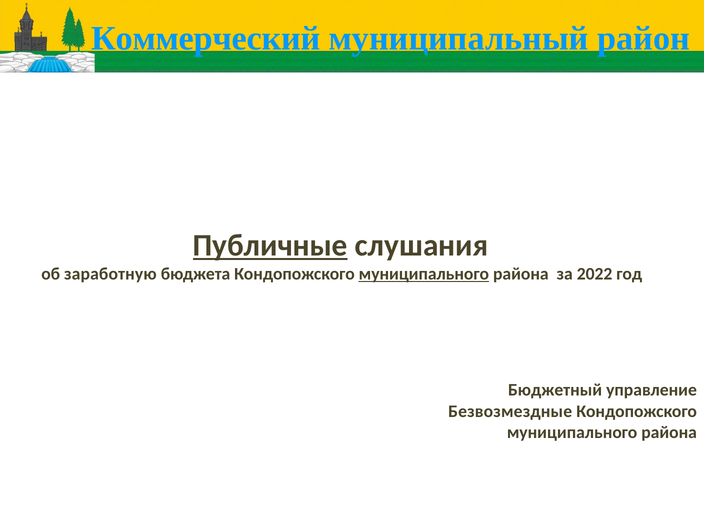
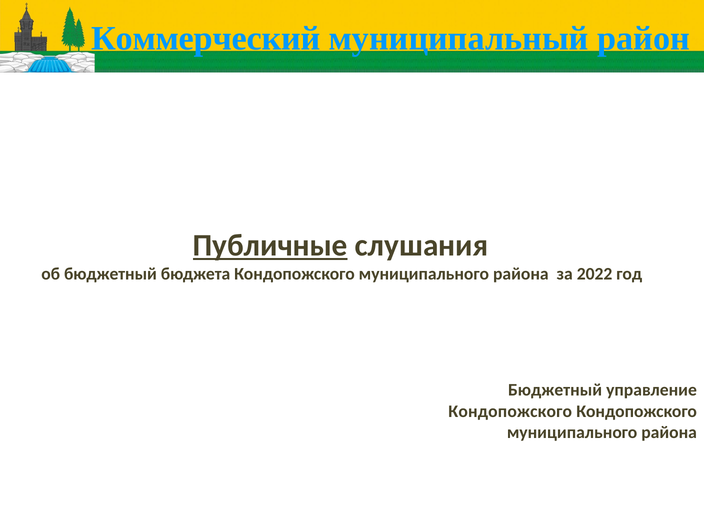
об заработную: заработную -> бюджетный
муниципального at (424, 274) underline: present -> none
Безвозмездные at (510, 411): Безвозмездные -> Кондопожского
